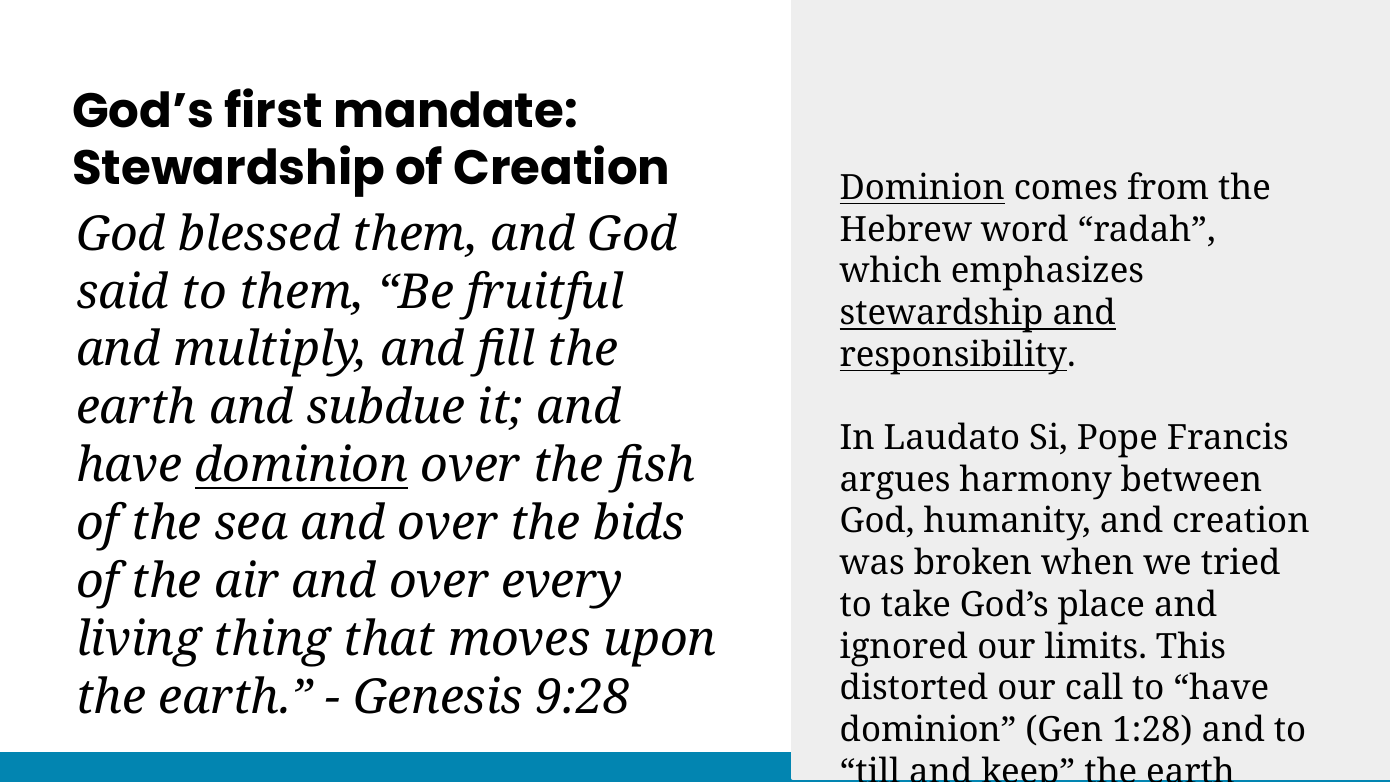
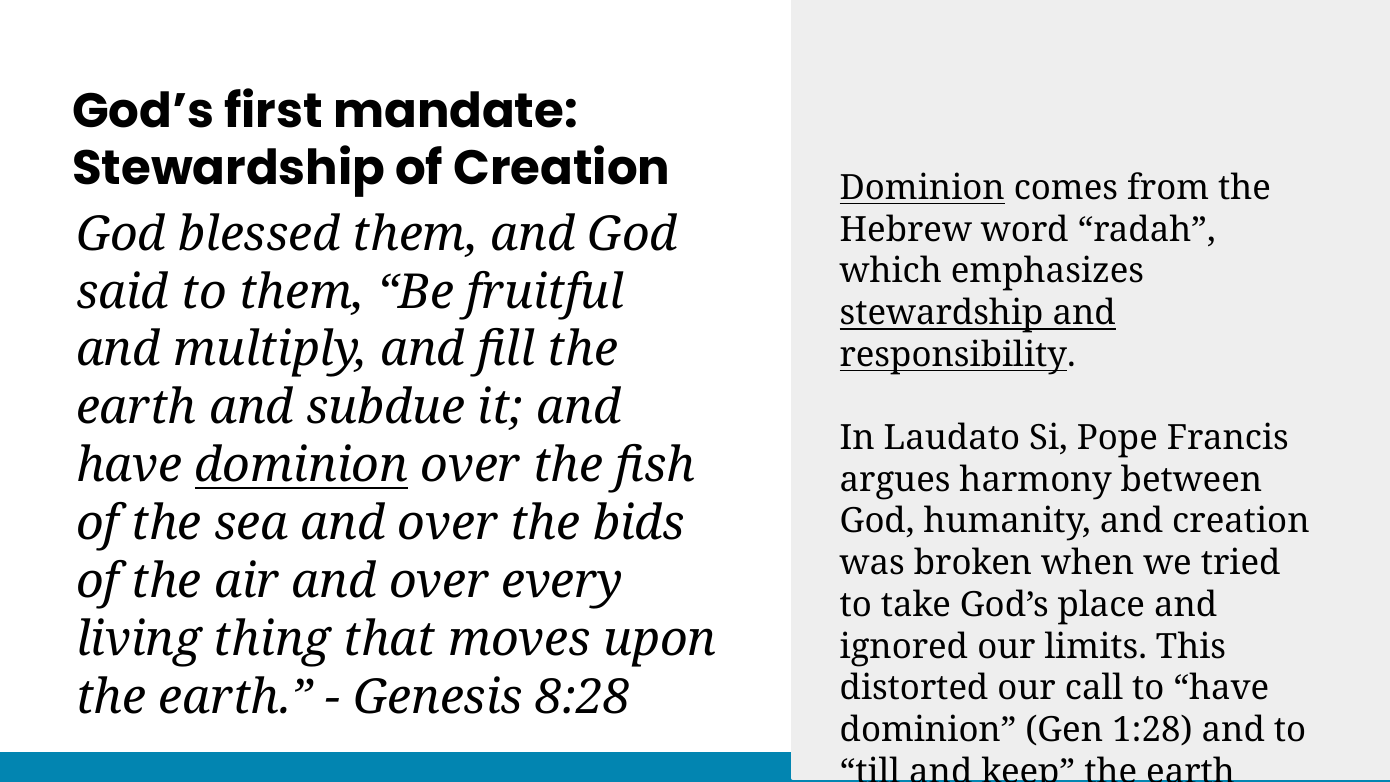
9:28: 9:28 -> 8:28
